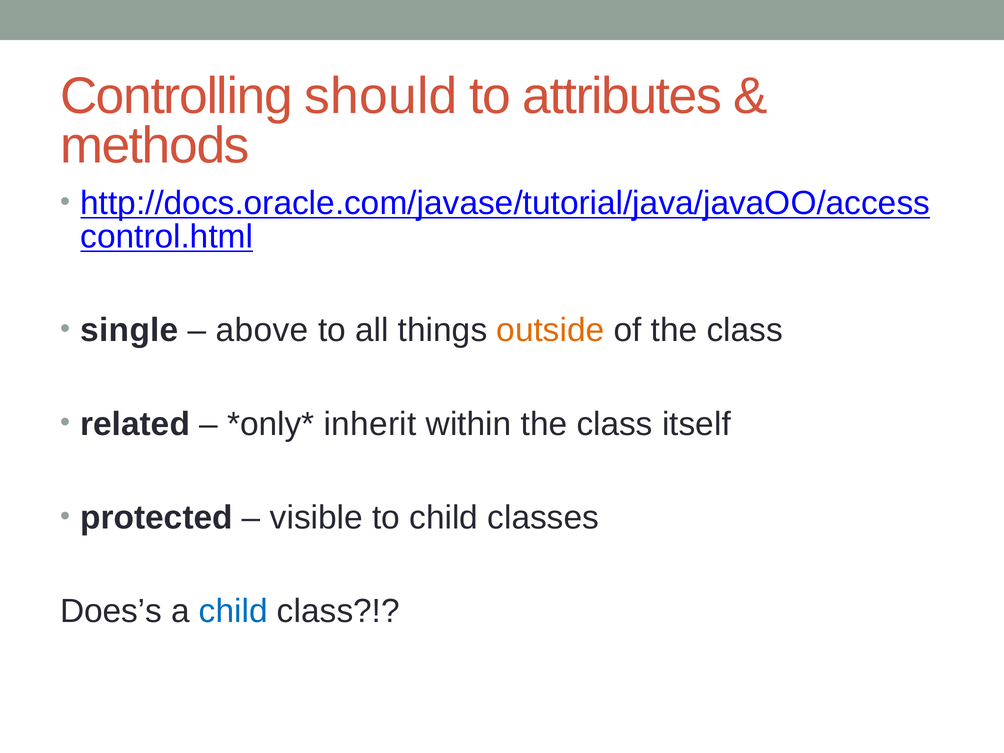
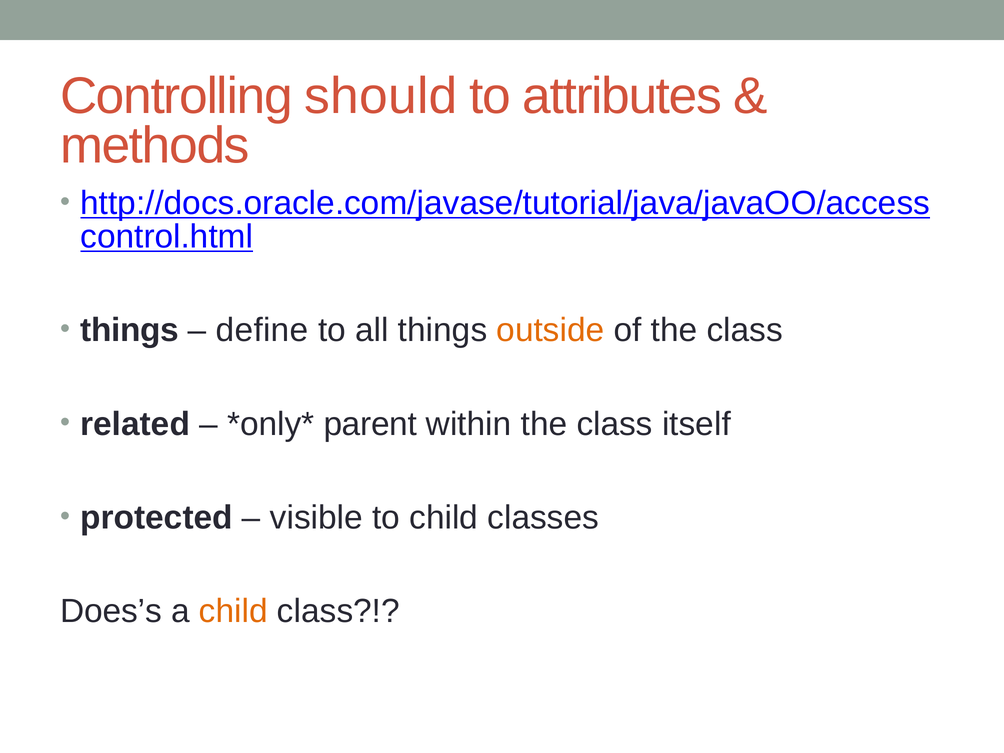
single at (129, 330): single -> things
above: above -> define
inherit: inherit -> parent
child at (233, 611) colour: blue -> orange
